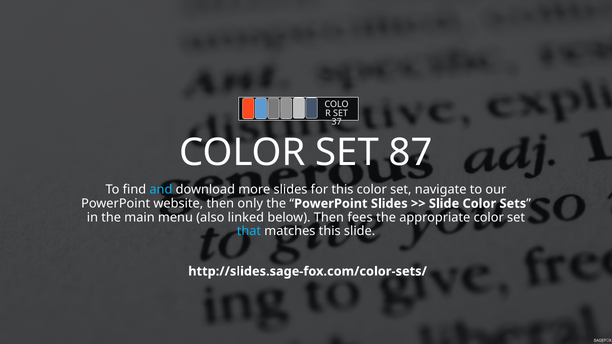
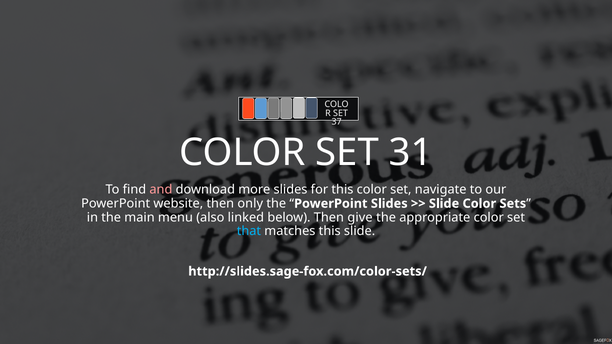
87: 87 -> 31
and colour: light blue -> pink
fees: fees -> give
